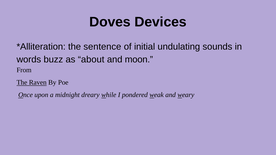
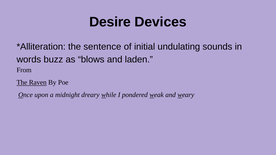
Doves: Doves -> Desire
about: about -> blows
moon: moon -> laden
